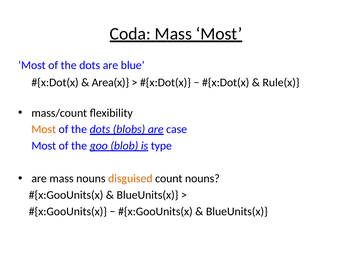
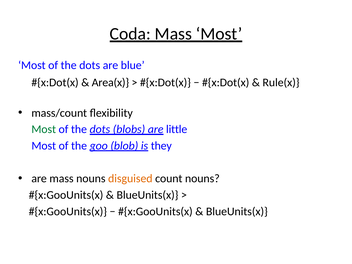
Most at (44, 129) colour: orange -> green
case: case -> little
type: type -> they
